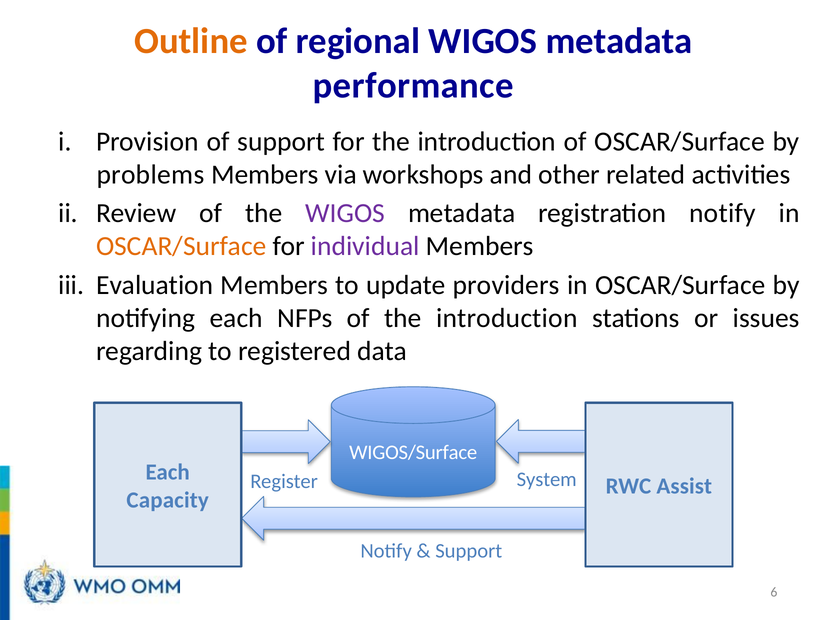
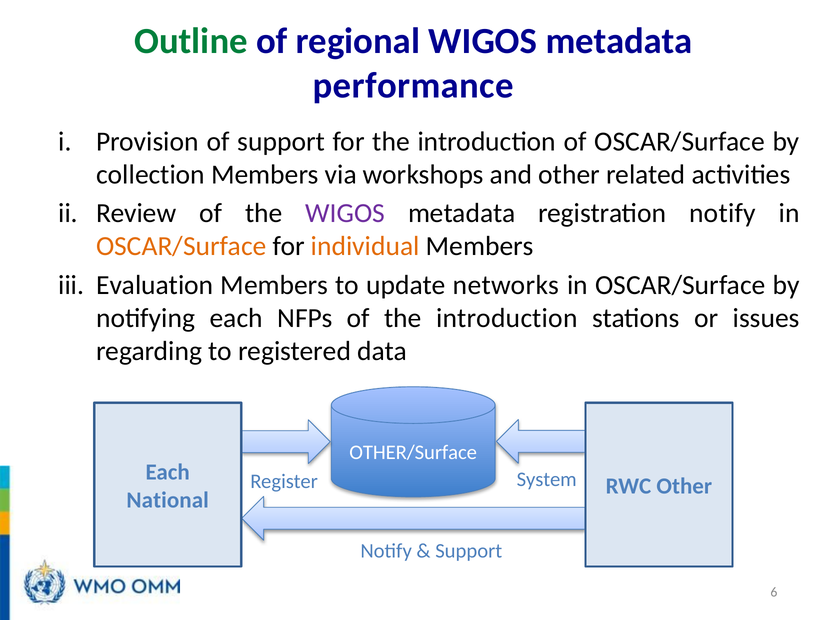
Outline colour: orange -> green
problems: problems -> collection
individual colour: purple -> orange
providers: providers -> networks
WIGOS/Surface: WIGOS/Surface -> OTHER/Surface
RWC Assist: Assist -> Other
Capacity: Capacity -> National
